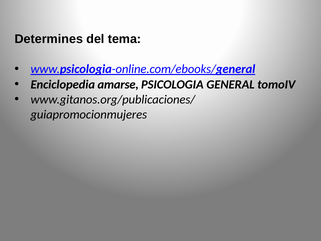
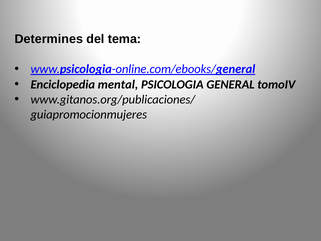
amarse: amarse -> mental
